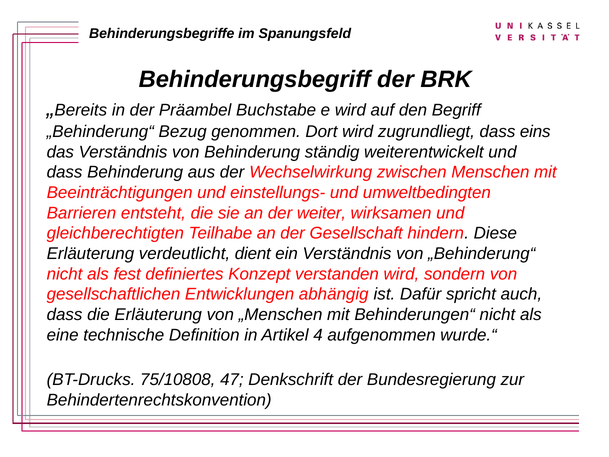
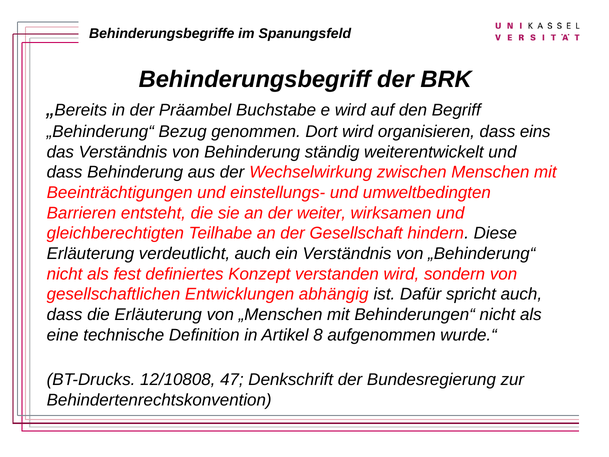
zugrundliegt: zugrundliegt -> organisieren
verdeutlicht dient: dient -> auch
4: 4 -> 8
75/10808: 75/10808 -> 12/10808
